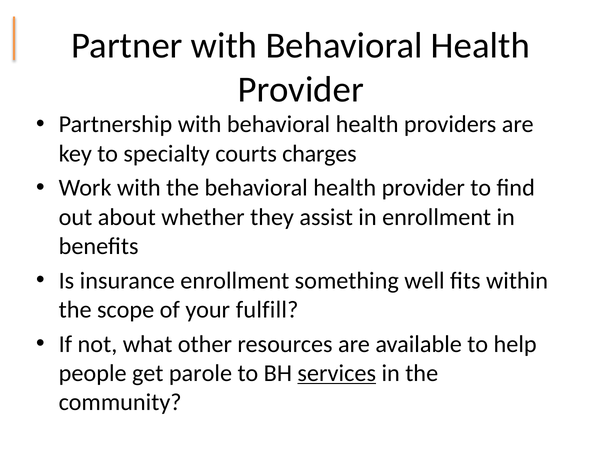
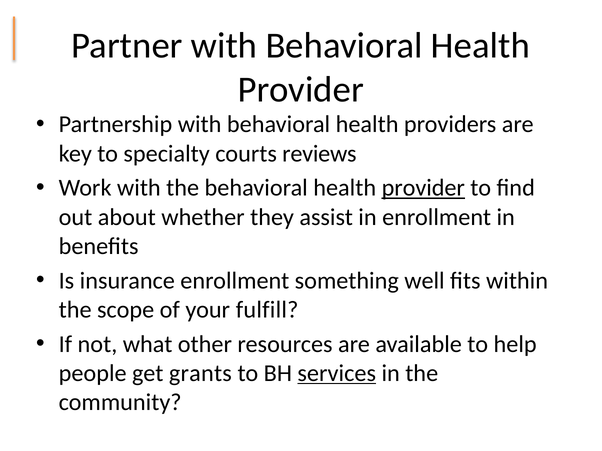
charges: charges -> reviews
provider at (423, 188) underline: none -> present
parole: parole -> grants
